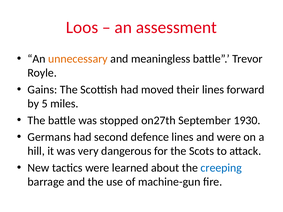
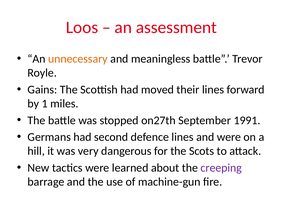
5: 5 -> 1
1930: 1930 -> 1991
creeping colour: blue -> purple
